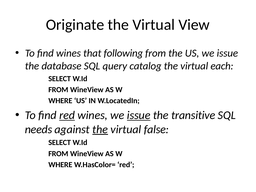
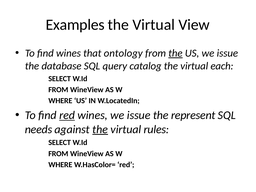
Originate: Originate -> Examples
following: following -> ontology
the at (175, 53) underline: none -> present
issue at (139, 115) underline: present -> none
transitive: transitive -> represent
false: false -> rules
